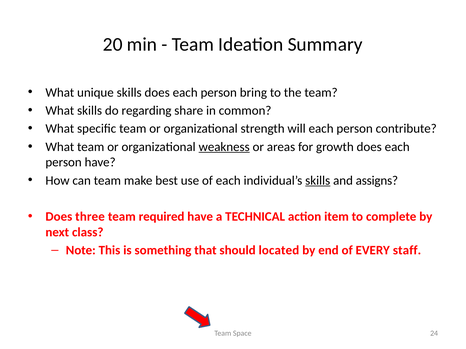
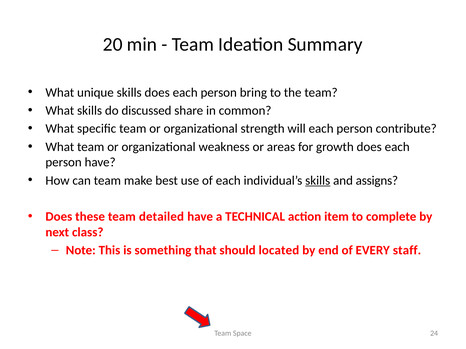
regarding: regarding -> discussed
weakness underline: present -> none
three: three -> these
required: required -> detailed
